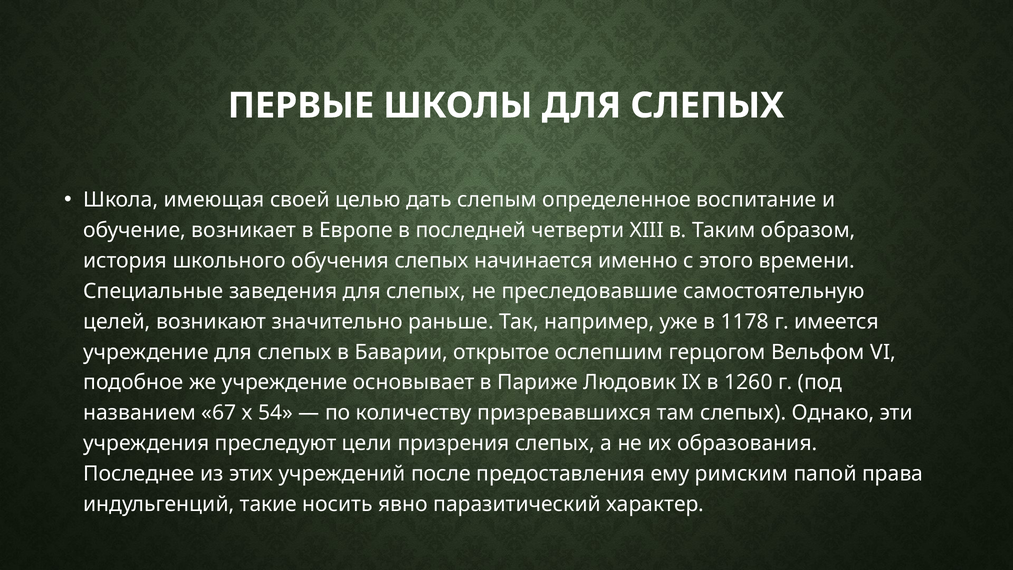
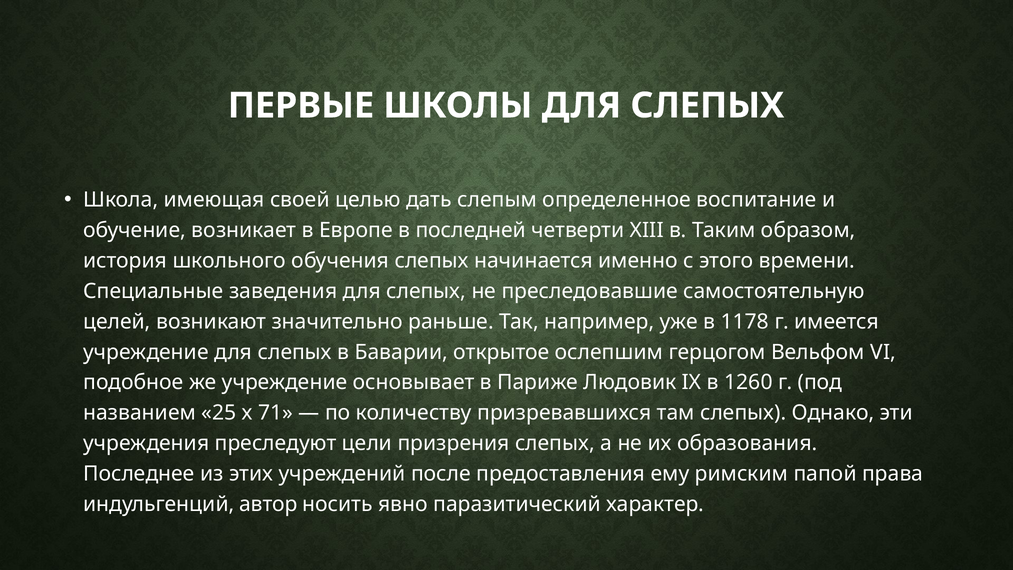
67: 67 -> 25
54: 54 -> 71
такие: такие -> автор
